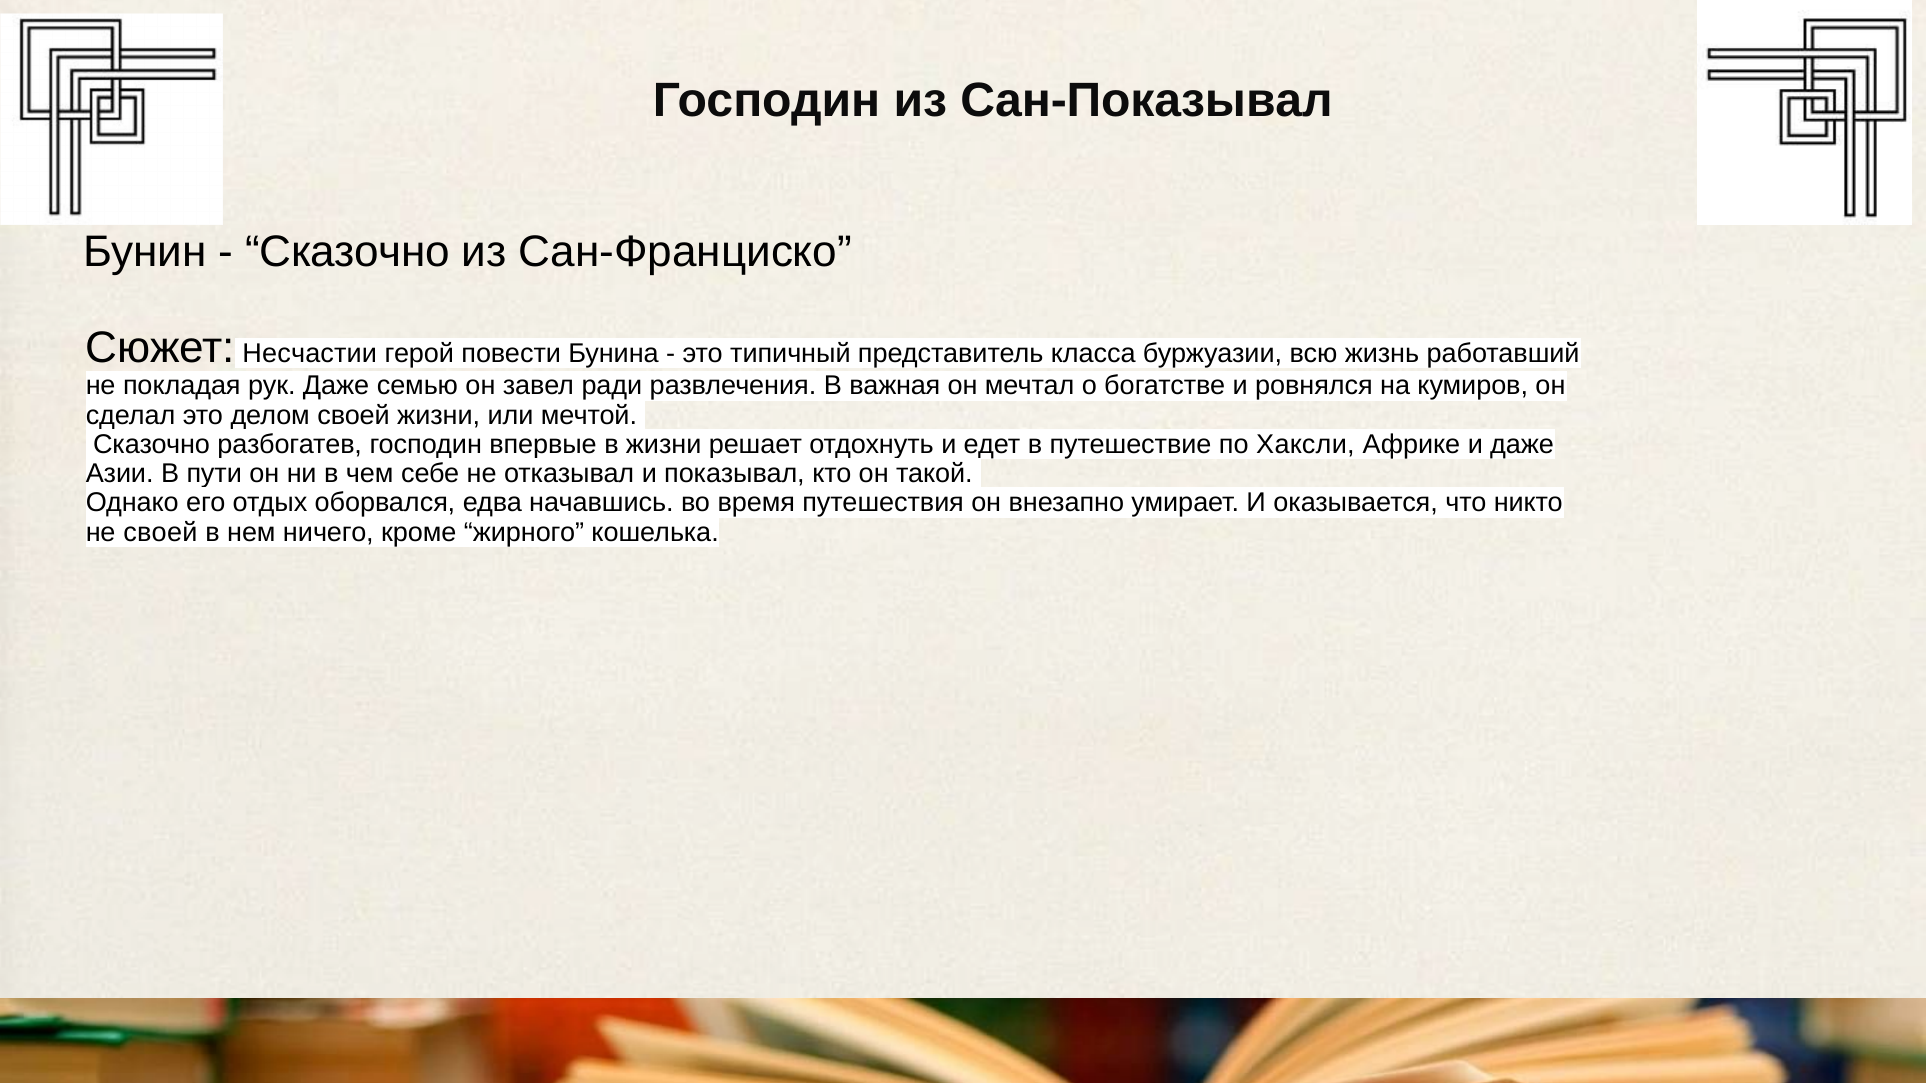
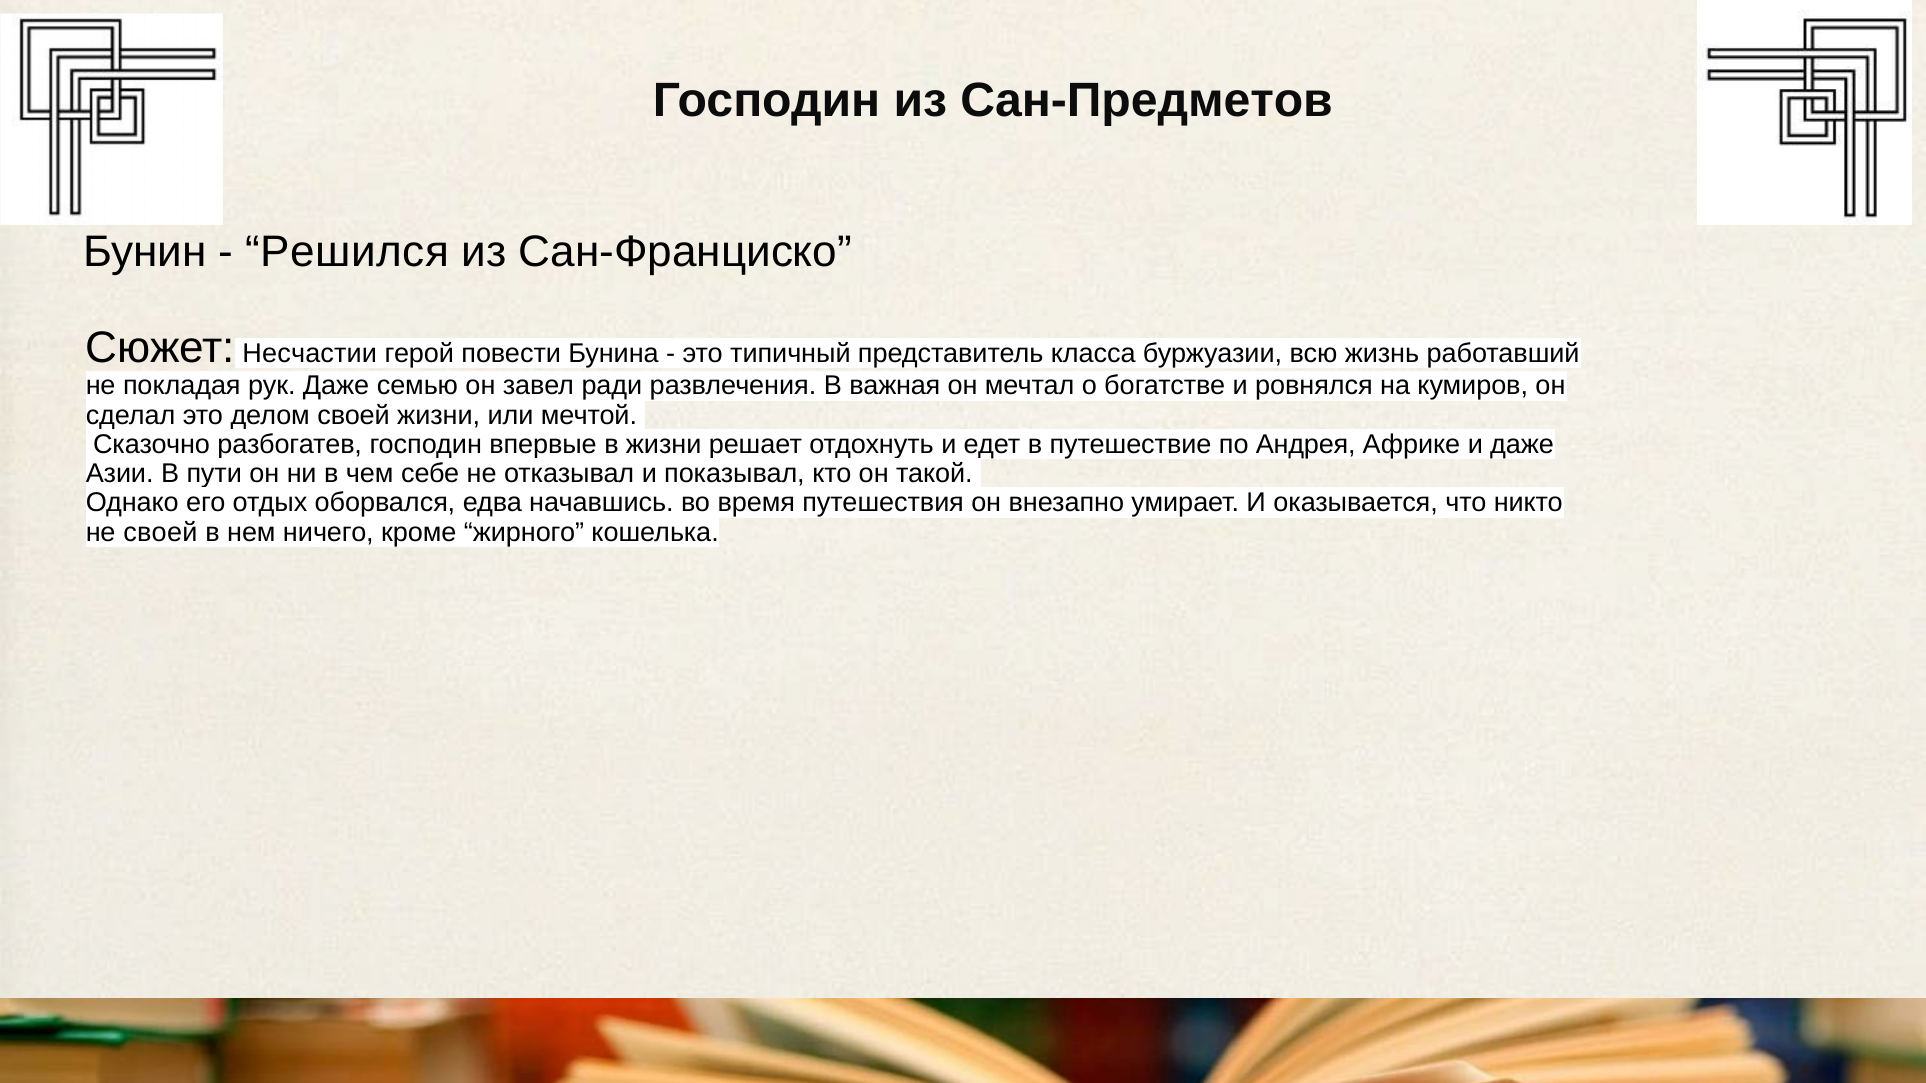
Сан-Показывал: Сан-Показывал -> Сан-Предметов
Сказочно at (348, 252): Сказочно -> Решился
Хаксли: Хаксли -> Андрея
